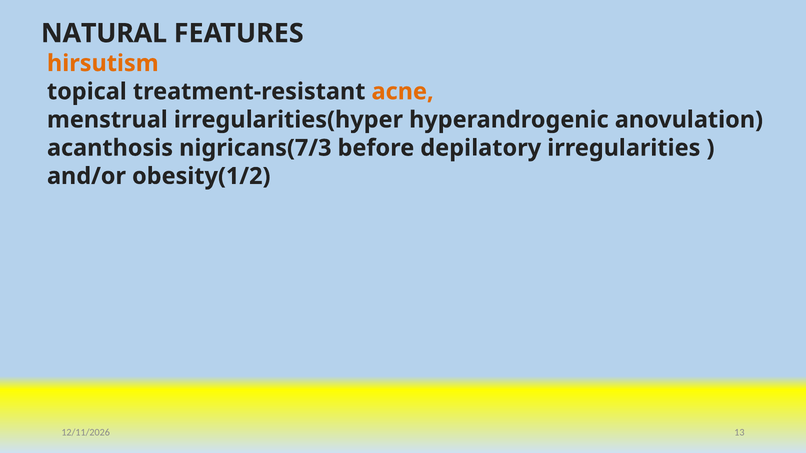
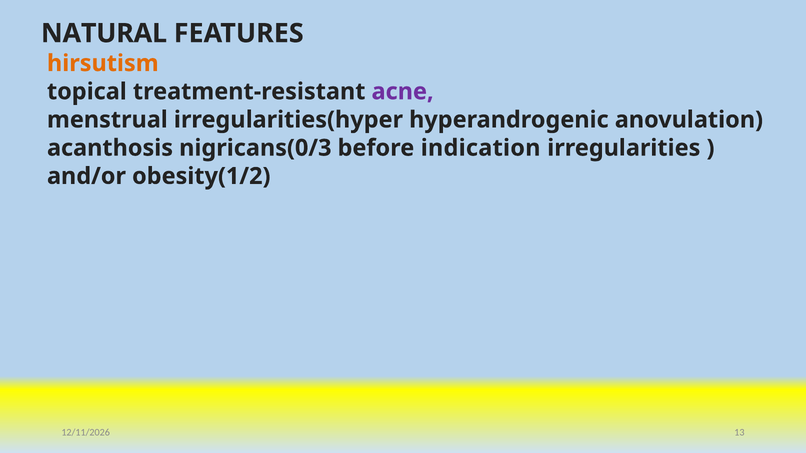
acne colour: orange -> purple
nigricans(7/3: nigricans(7/3 -> nigricans(0/3
depilatory: depilatory -> indication
